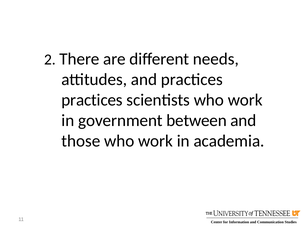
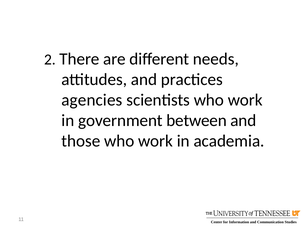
practices at (92, 100): practices -> agencies
